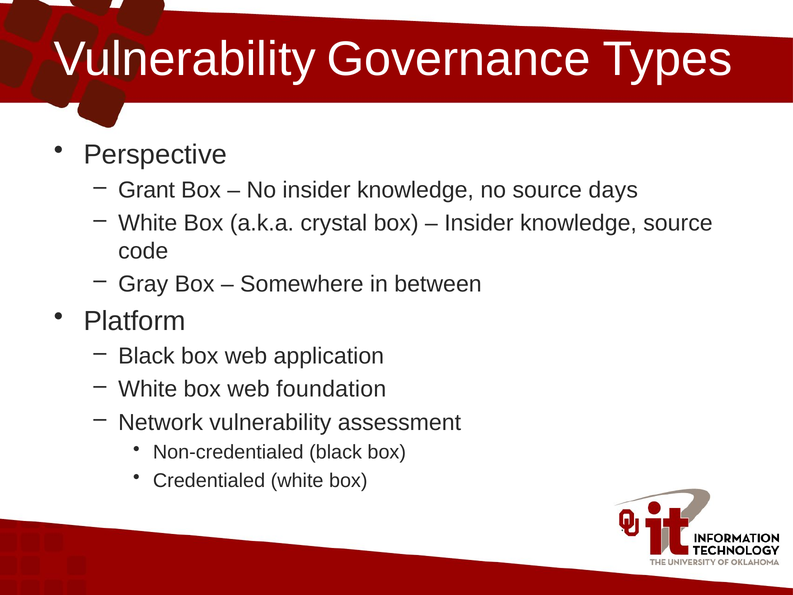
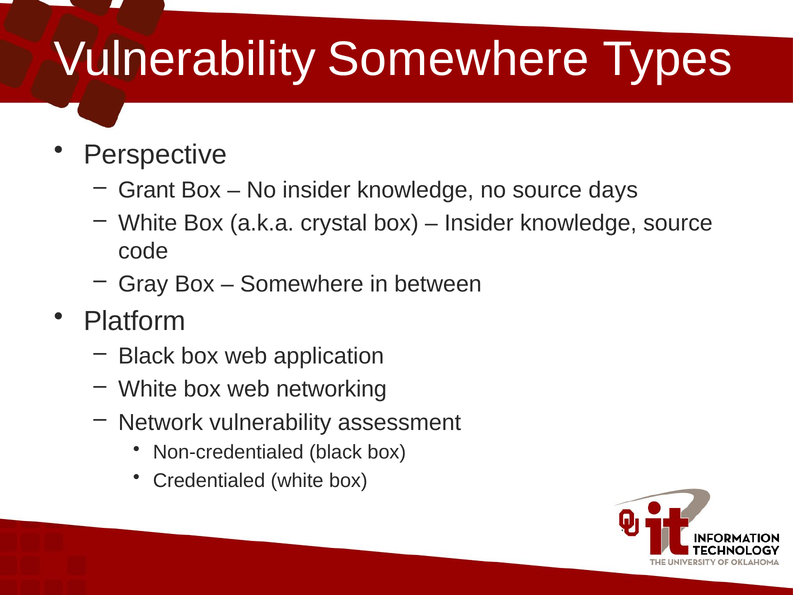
Vulnerability Governance: Governance -> Somewhere
foundation: foundation -> networking
